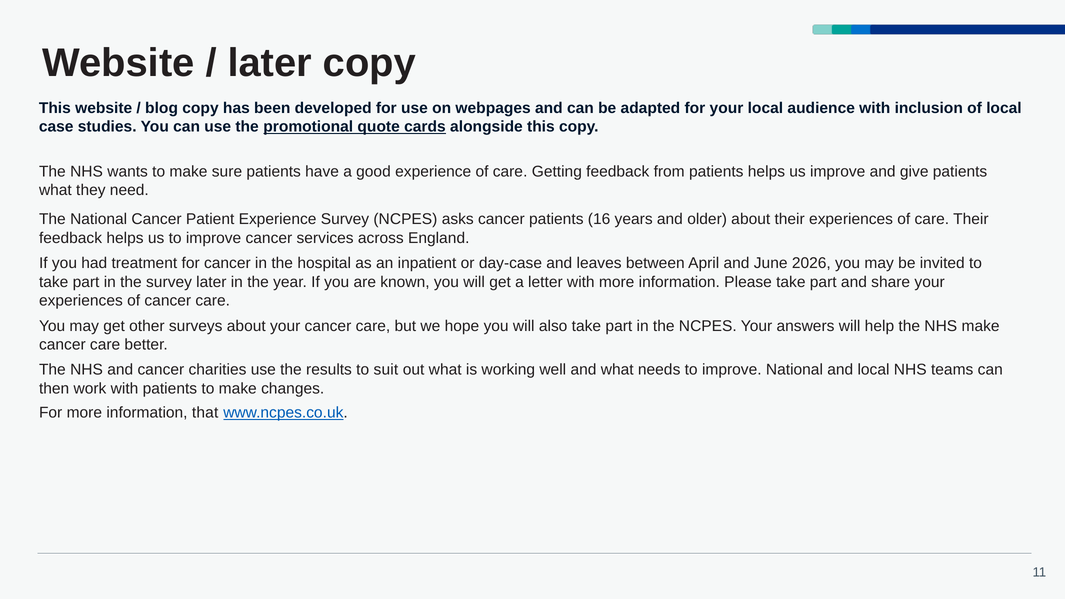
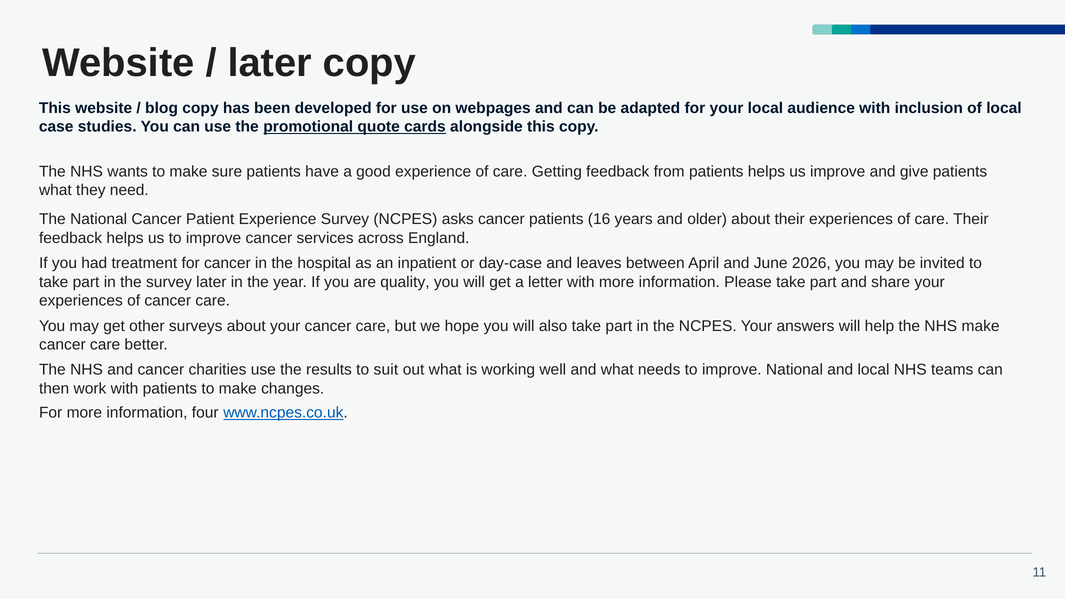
known: known -> quality
that: that -> four
